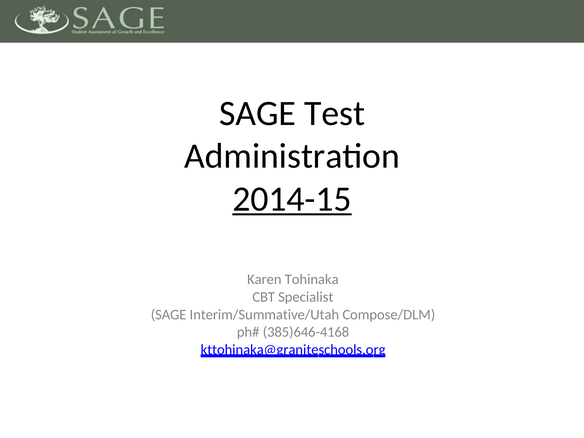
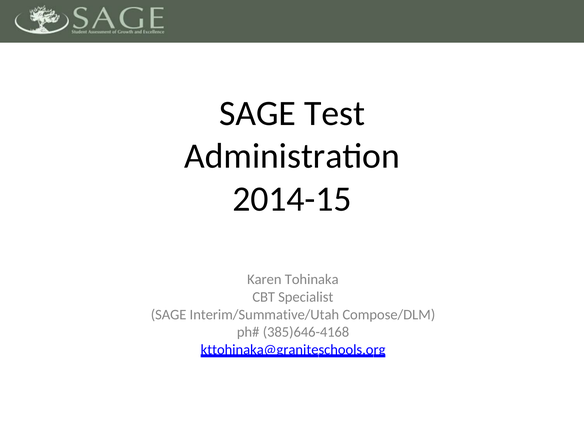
2014-15 underline: present -> none
